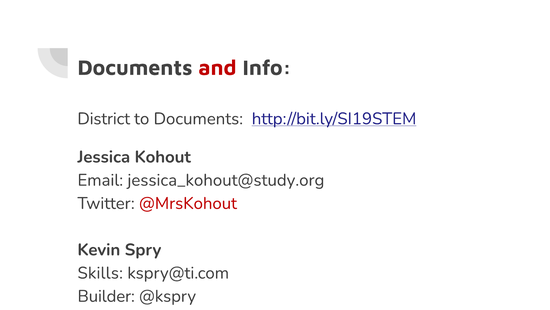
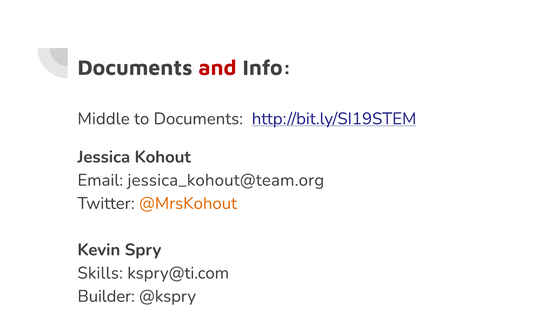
District: District -> Middle
jessica_kohout@study.org: jessica_kohout@study.org -> jessica_kohout@team.org
@MrsKohout colour: red -> orange
